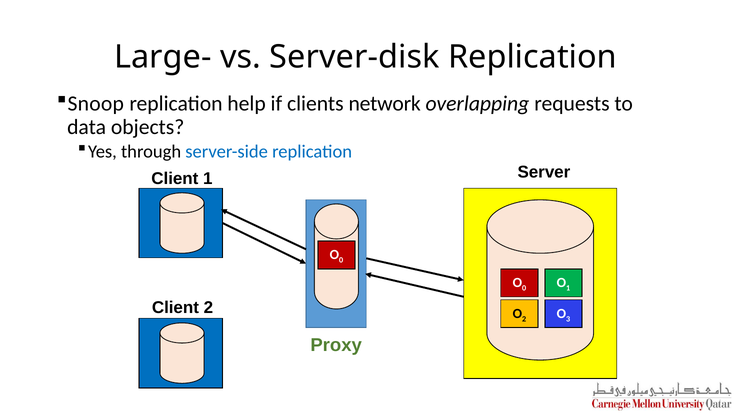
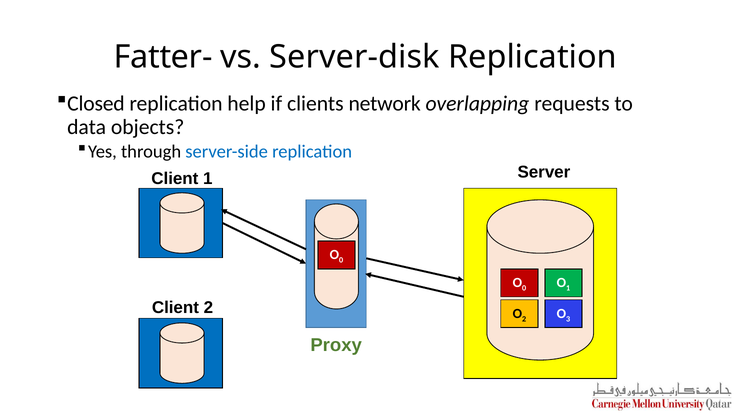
Large-: Large- -> Fatter-
Snoop: Snoop -> Closed
